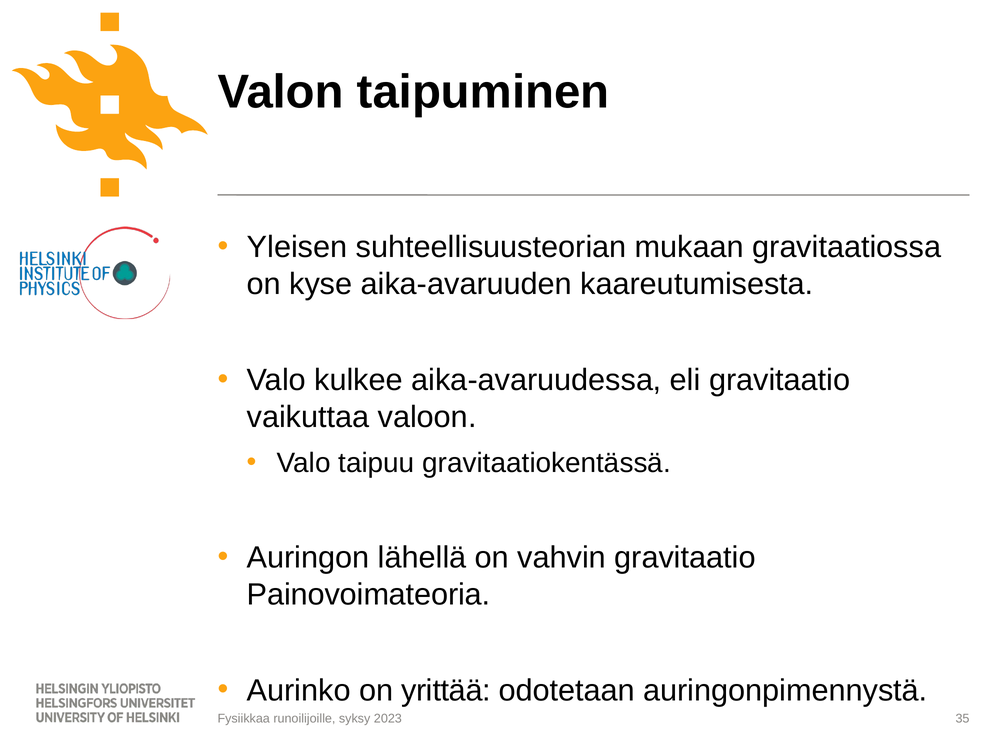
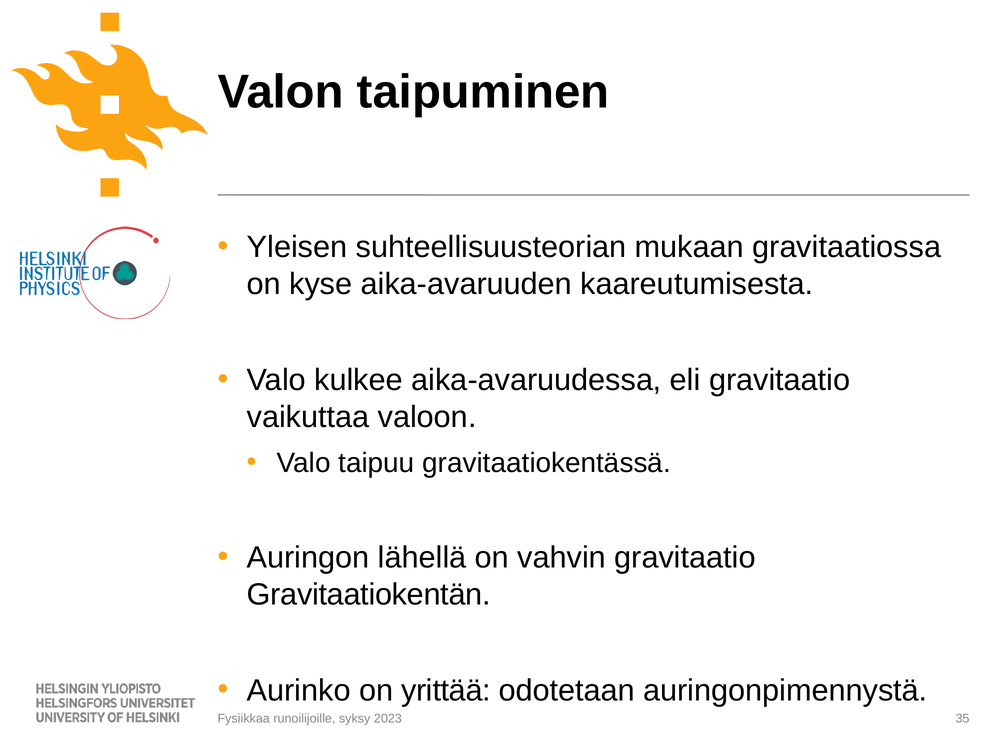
Painovoimateoria: Painovoimateoria -> Gravitaatiokentän
